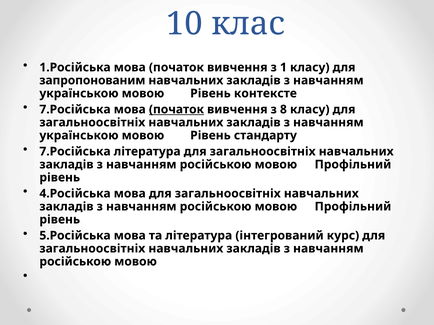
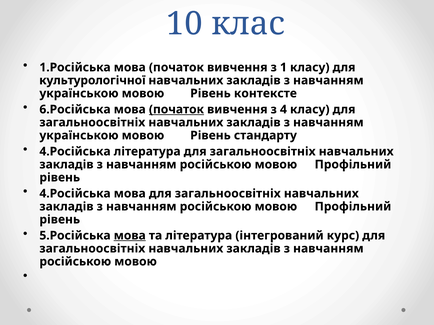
запропонованим: запропонованим -> культурологічної
7.Російська at (75, 110): 7.Російська -> 6.Російська
8: 8 -> 4
7.Російська at (75, 152): 7.Російська -> 4.Російська
мова at (130, 236) underline: none -> present
